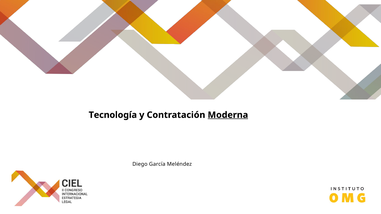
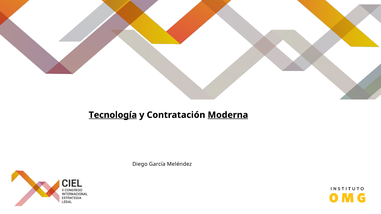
Tecnología underline: none -> present
